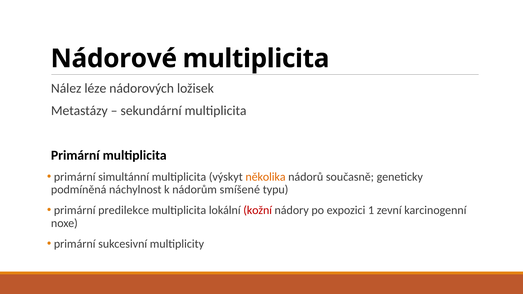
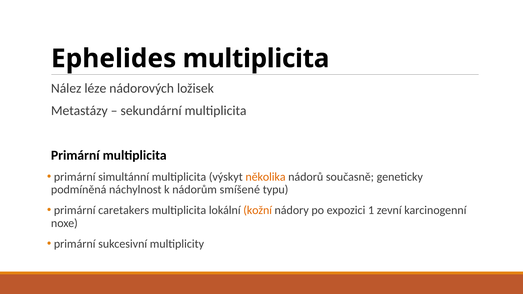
Nádorové: Nádorové -> Ephelides
predilekce: predilekce -> caretakers
kožní colour: red -> orange
